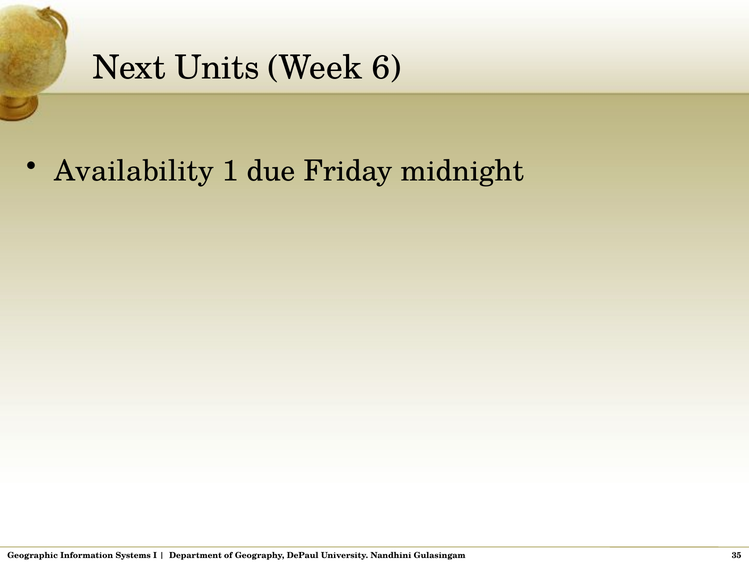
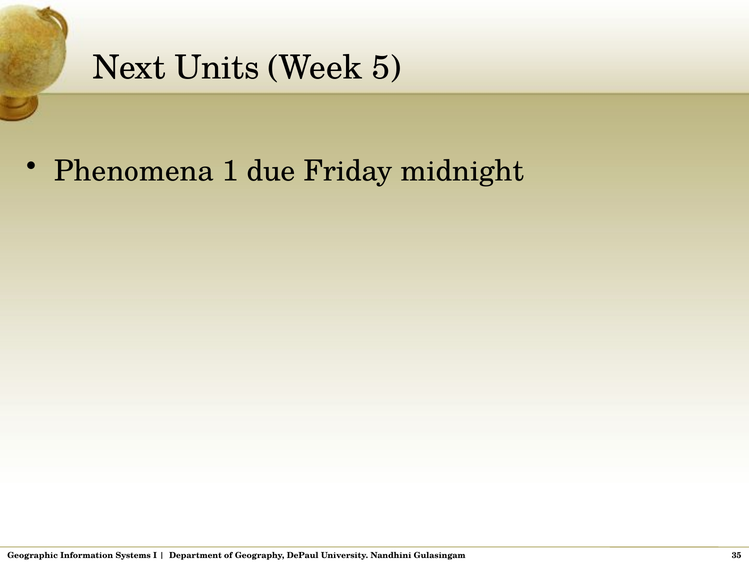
6: 6 -> 5
Availability: Availability -> Phenomena
